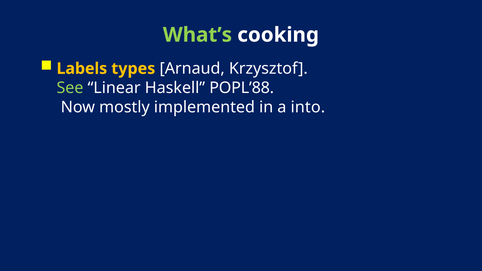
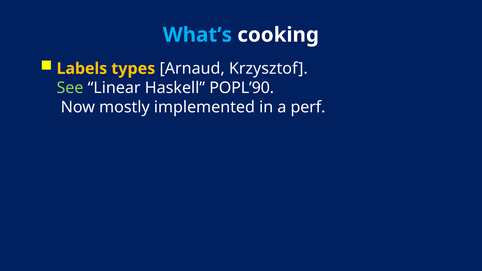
What’s colour: light green -> light blue
POPL’88: POPL’88 -> POPL’90
into: into -> perf
